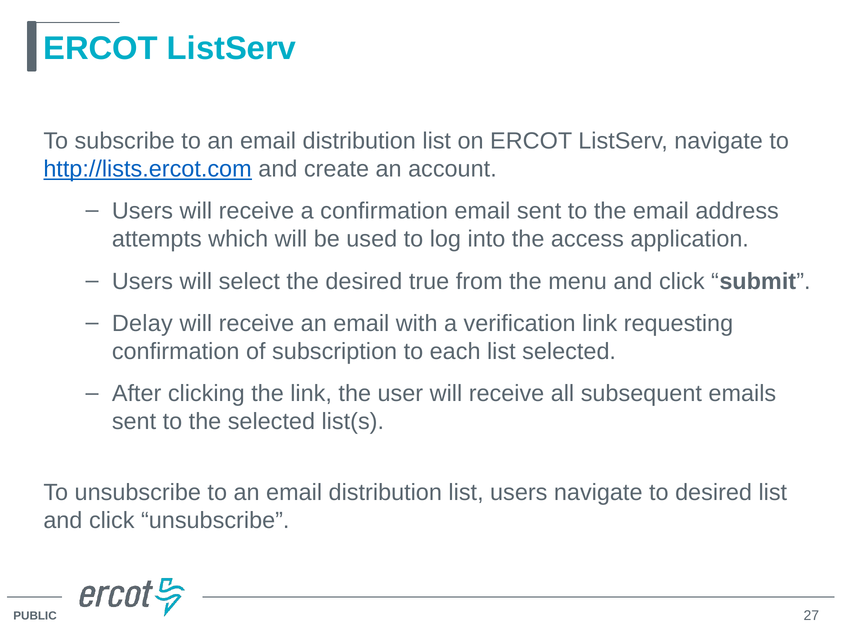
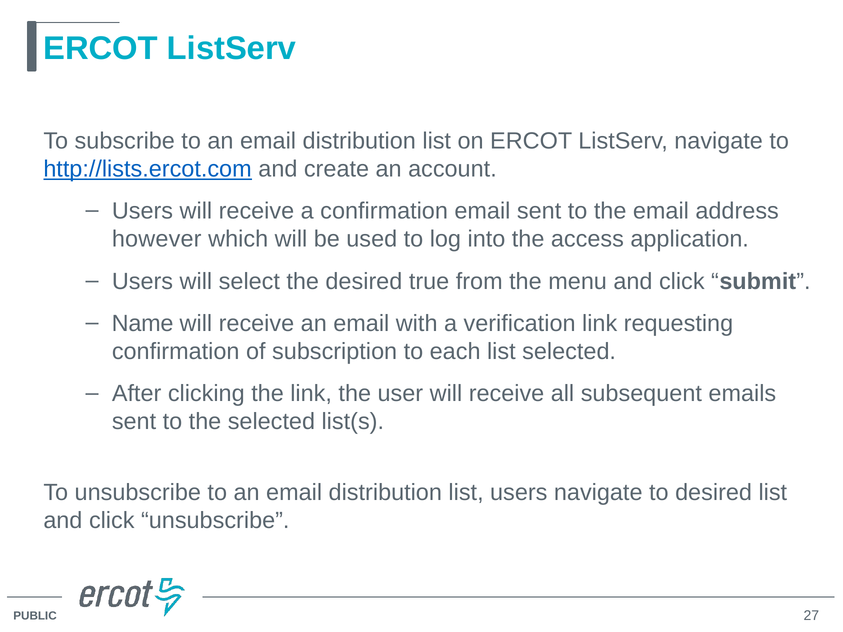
attempts: attempts -> however
Delay: Delay -> Name
